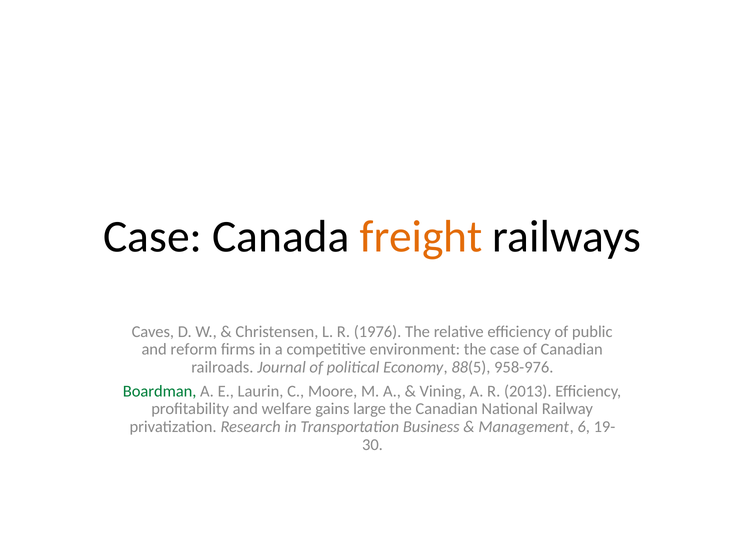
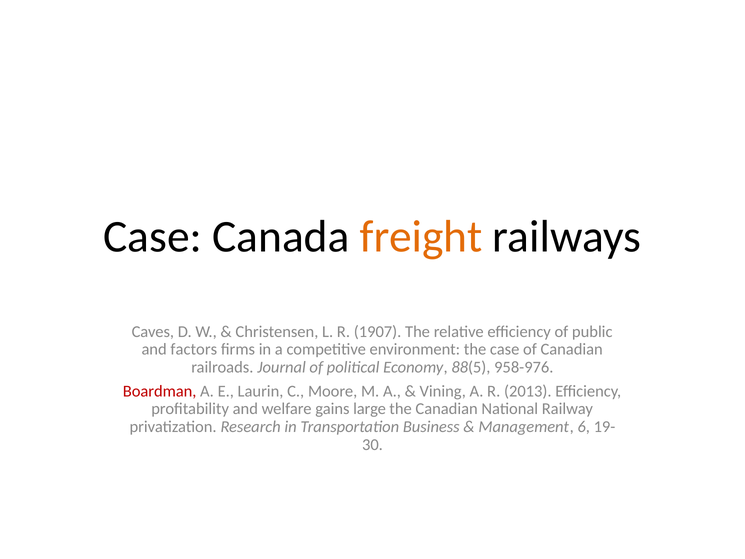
1976: 1976 -> 1907
reform: reform -> factors
Boardman colour: green -> red
